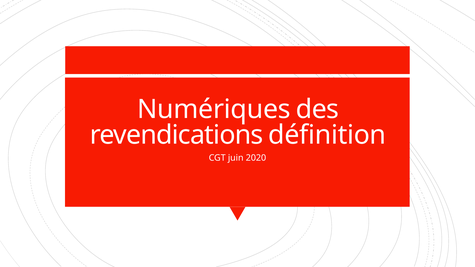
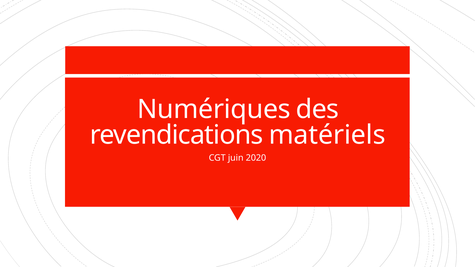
définition: définition -> matériels
